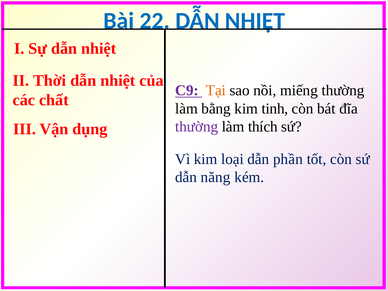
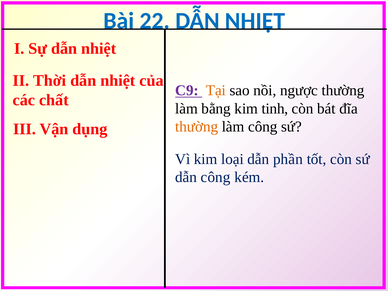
miếng: miếng -> ngược
thường at (197, 127) colour: purple -> orange
làm thích: thích -> công
dẫn năng: năng -> công
